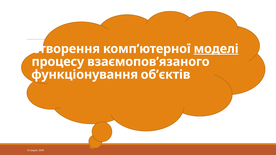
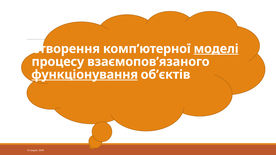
функціонування underline: none -> present
